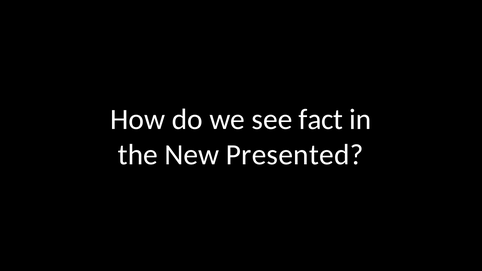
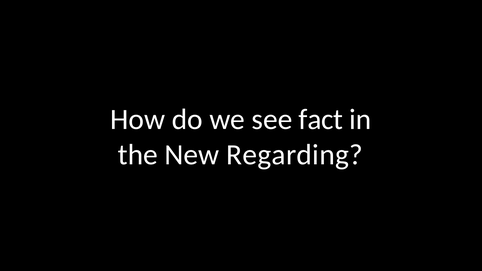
Presented: Presented -> Regarding
